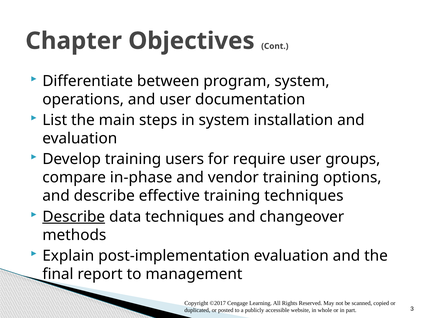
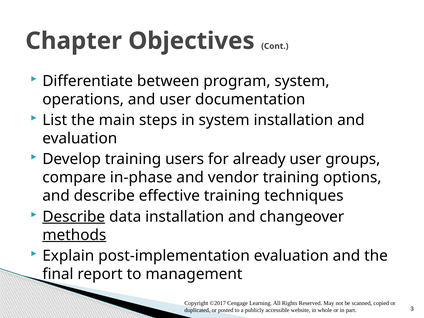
require: require -> already
data techniques: techniques -> installation
methods underline: none -> present
